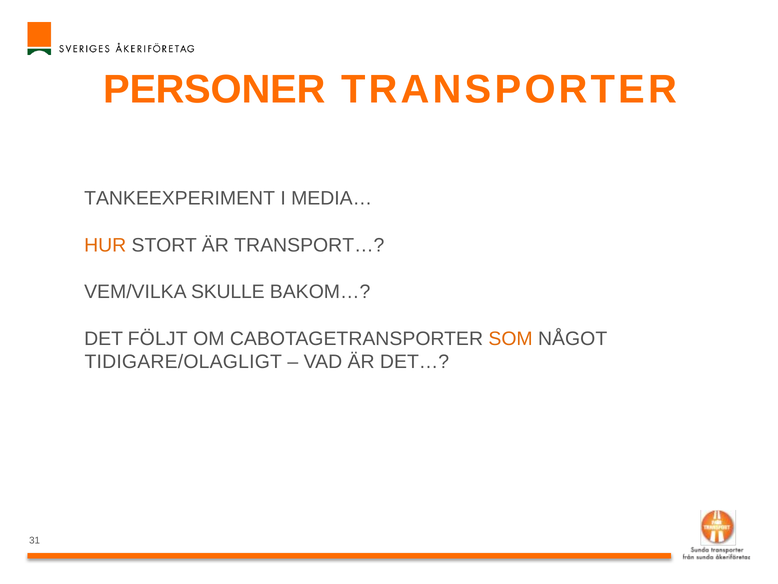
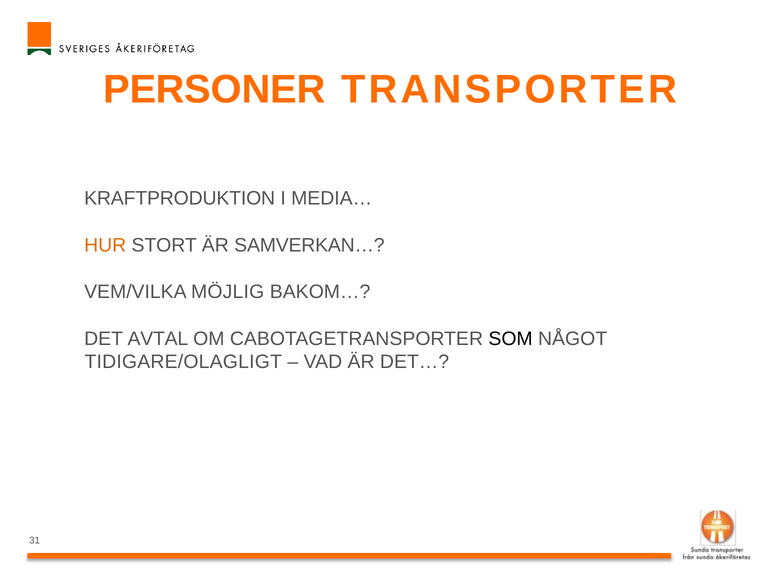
TANKEEXPERIMENT: TANKEEXPERIMENT -> KRAFTPRODUKTION
TRANSPORT…: TRANSPORT… -> SAMVERKAN…
SKULLE: SKULLE -> MÖJLIG
FÖLJT: FÖLJT -> AVTAL
SOM colour: orange -> black
